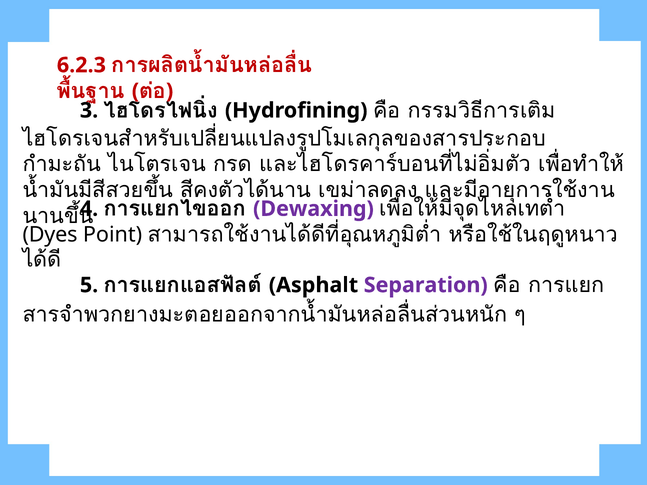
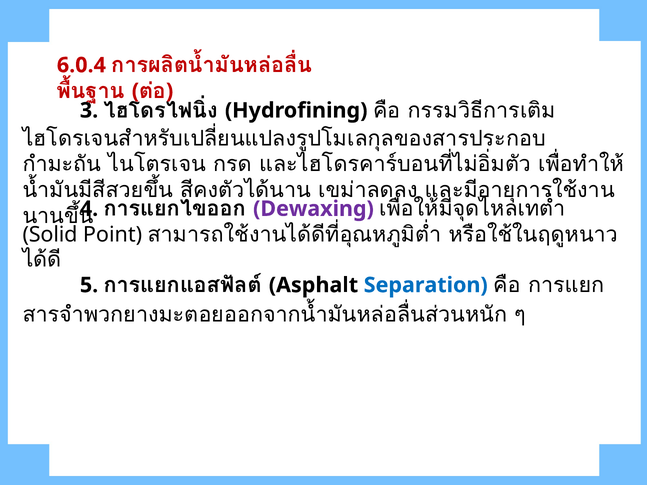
6.2.3: 6.2.3 -> 6.0.4
Dyes: Dyes -> Solid
Separation colour: purple -> blue
